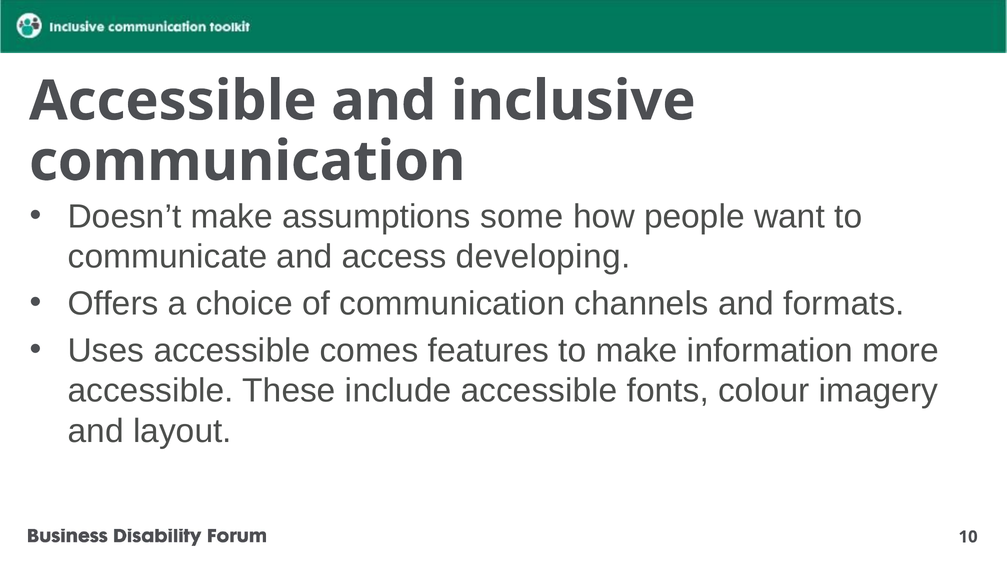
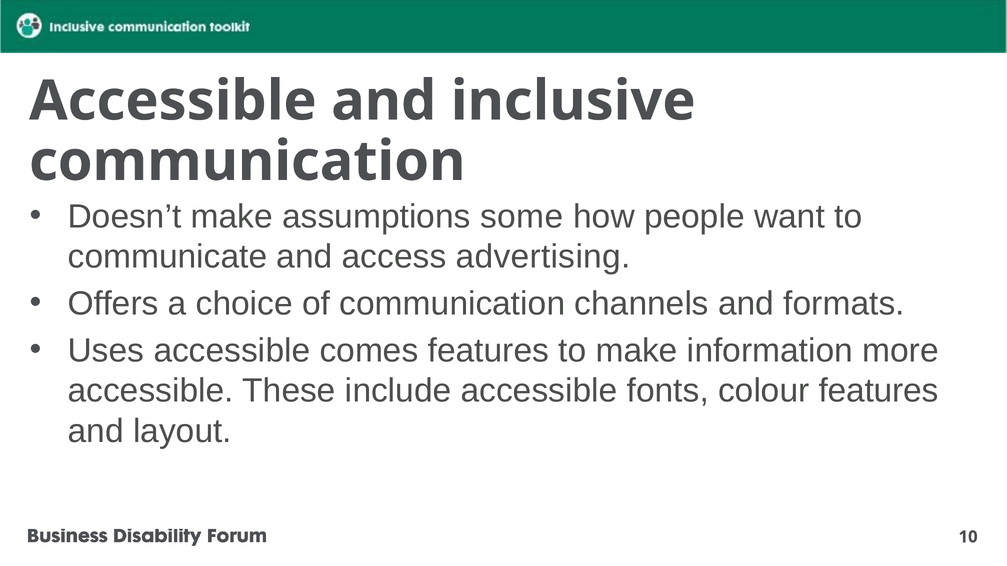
developing: developing -> advertising
colour imagery: imagery -> features
